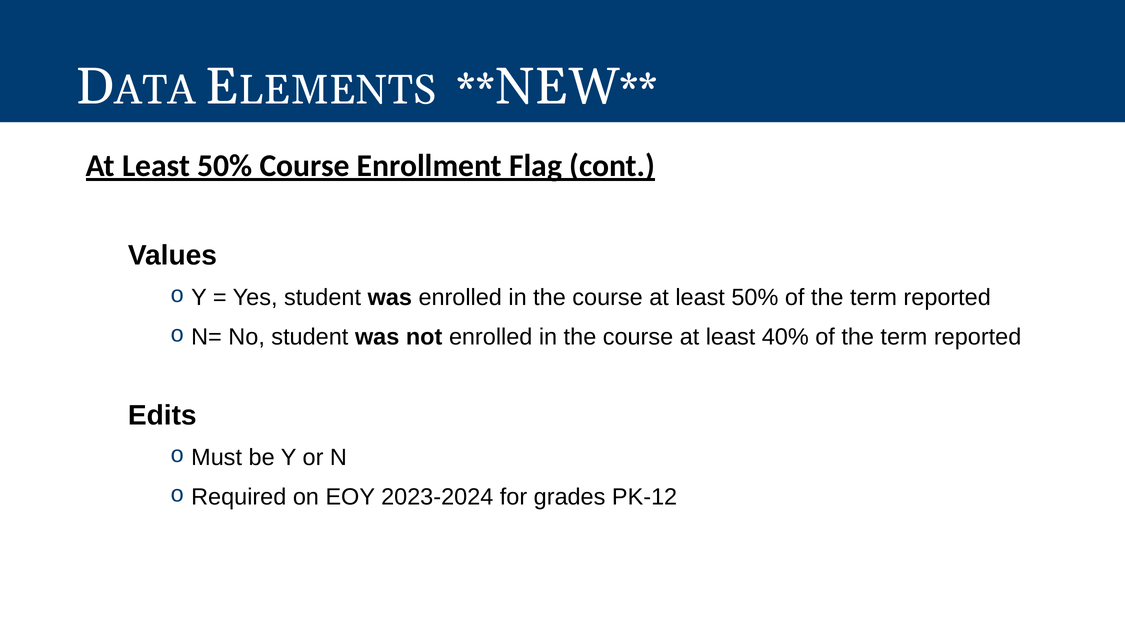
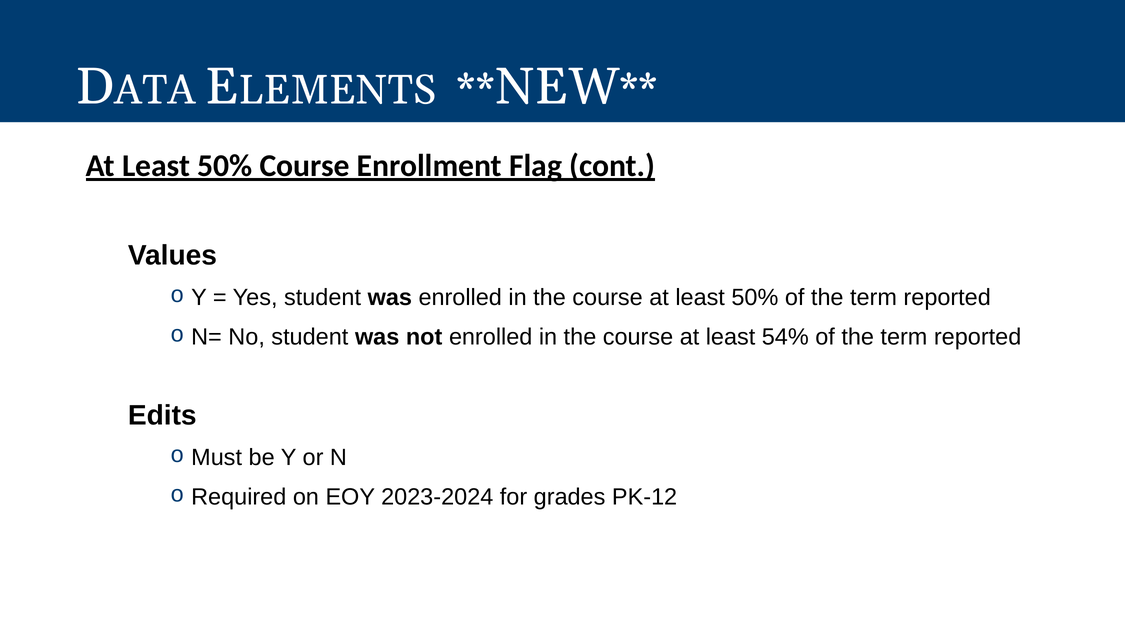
40%: 40% -> 54%
